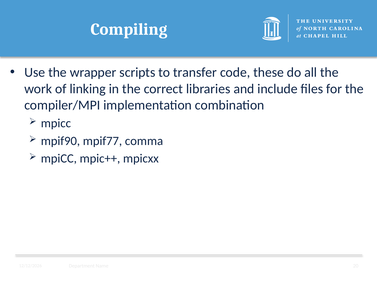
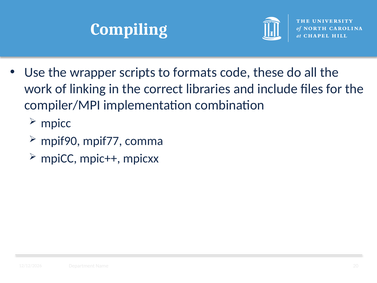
transfer: transfer -> formats
